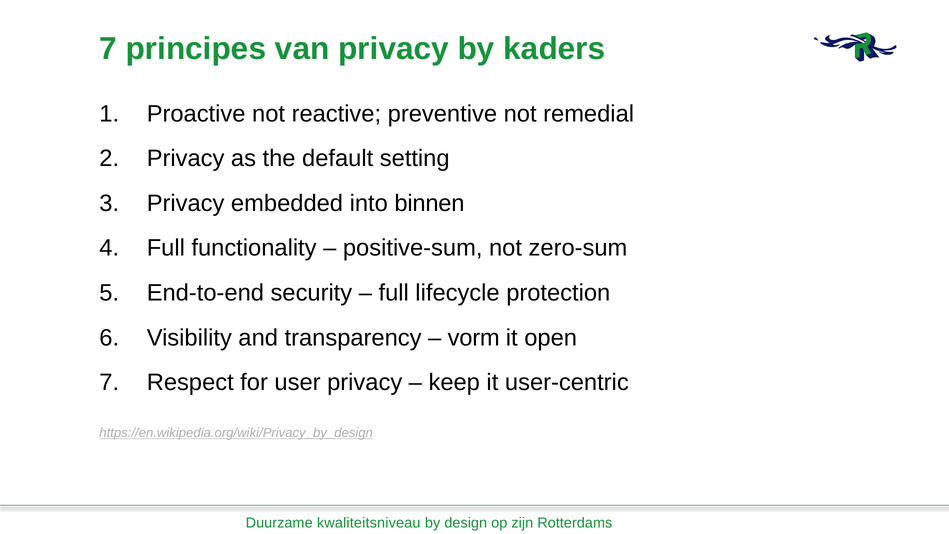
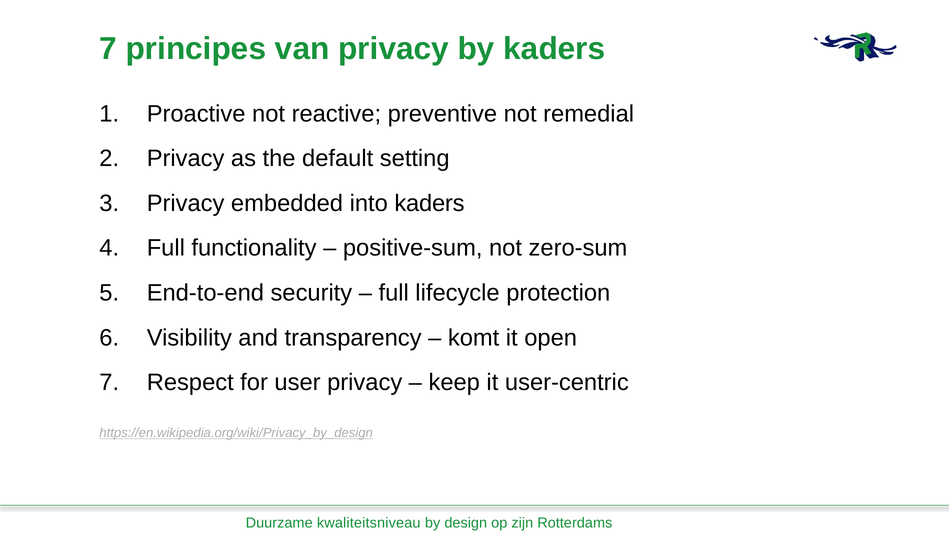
into binnen: binnen -> kaders
vorm: vorm -> komt
